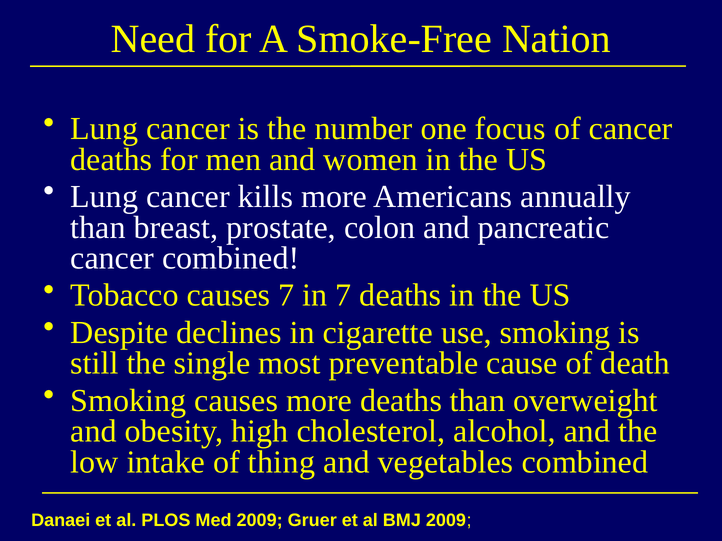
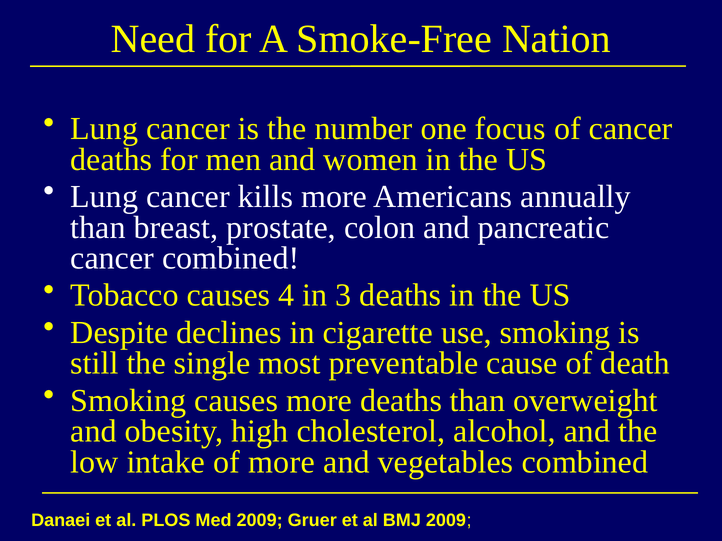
causes 7: 7 -> 4
in 7: 7 -> 3
of thing: thing -> more
